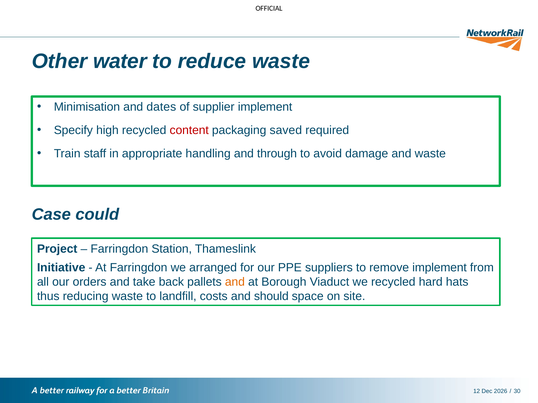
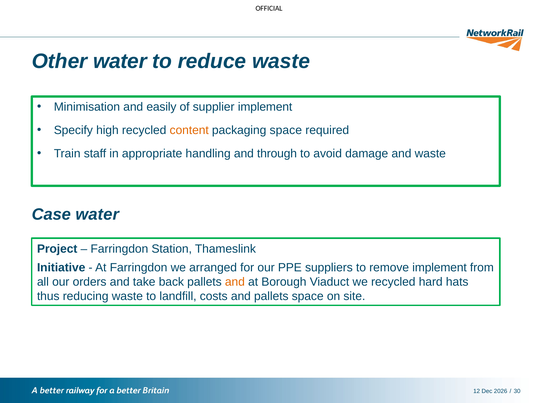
dates: dates -> easily
content colour: red -> orange
packaging saved: saved -> space
Case could: could -> water
and should: should -> pallets
